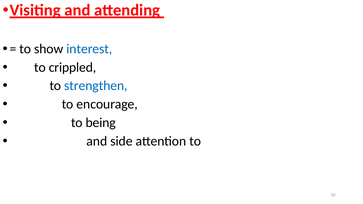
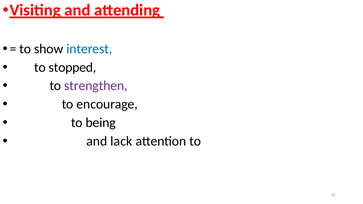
crippled: crippled -> stopped
strengthen colour: blue -> purple
side: side -> lack
